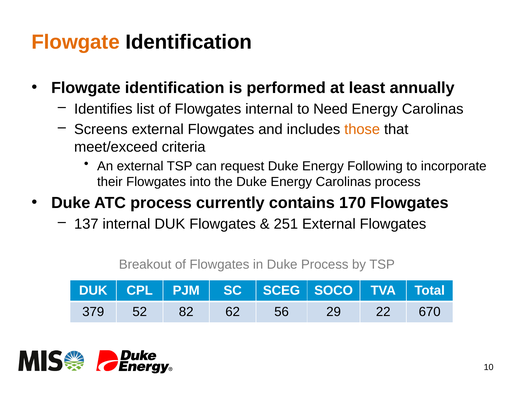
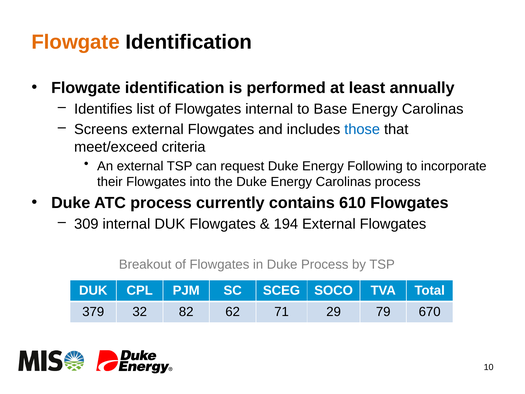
Need: Need -> Base
those colour: orange -> blue
170: 170 -> 610
137: 137 -> 309
251: 251 -> 194
52: 52 -> 32
56: 56 -> 71
22: 22 -> 79
